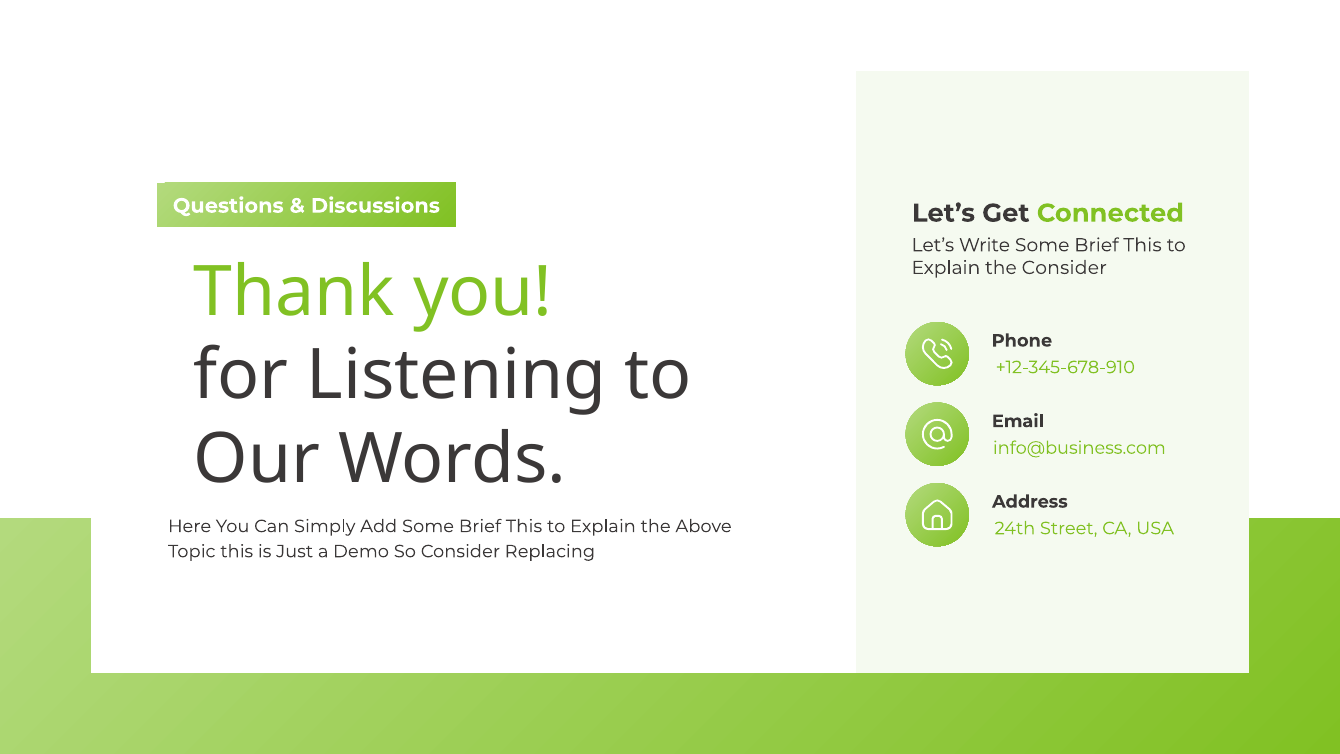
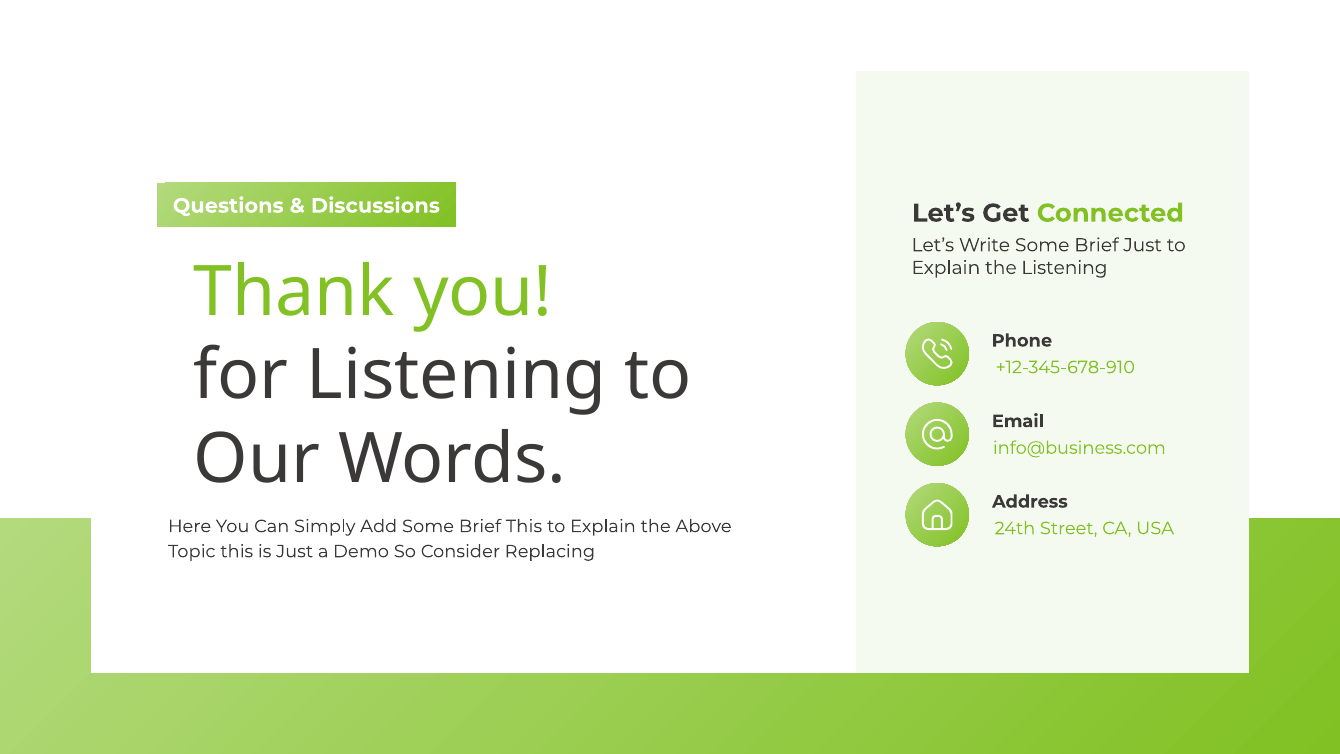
Write Some Brief This: This -> Just
the Consider: Consider -> Listening
